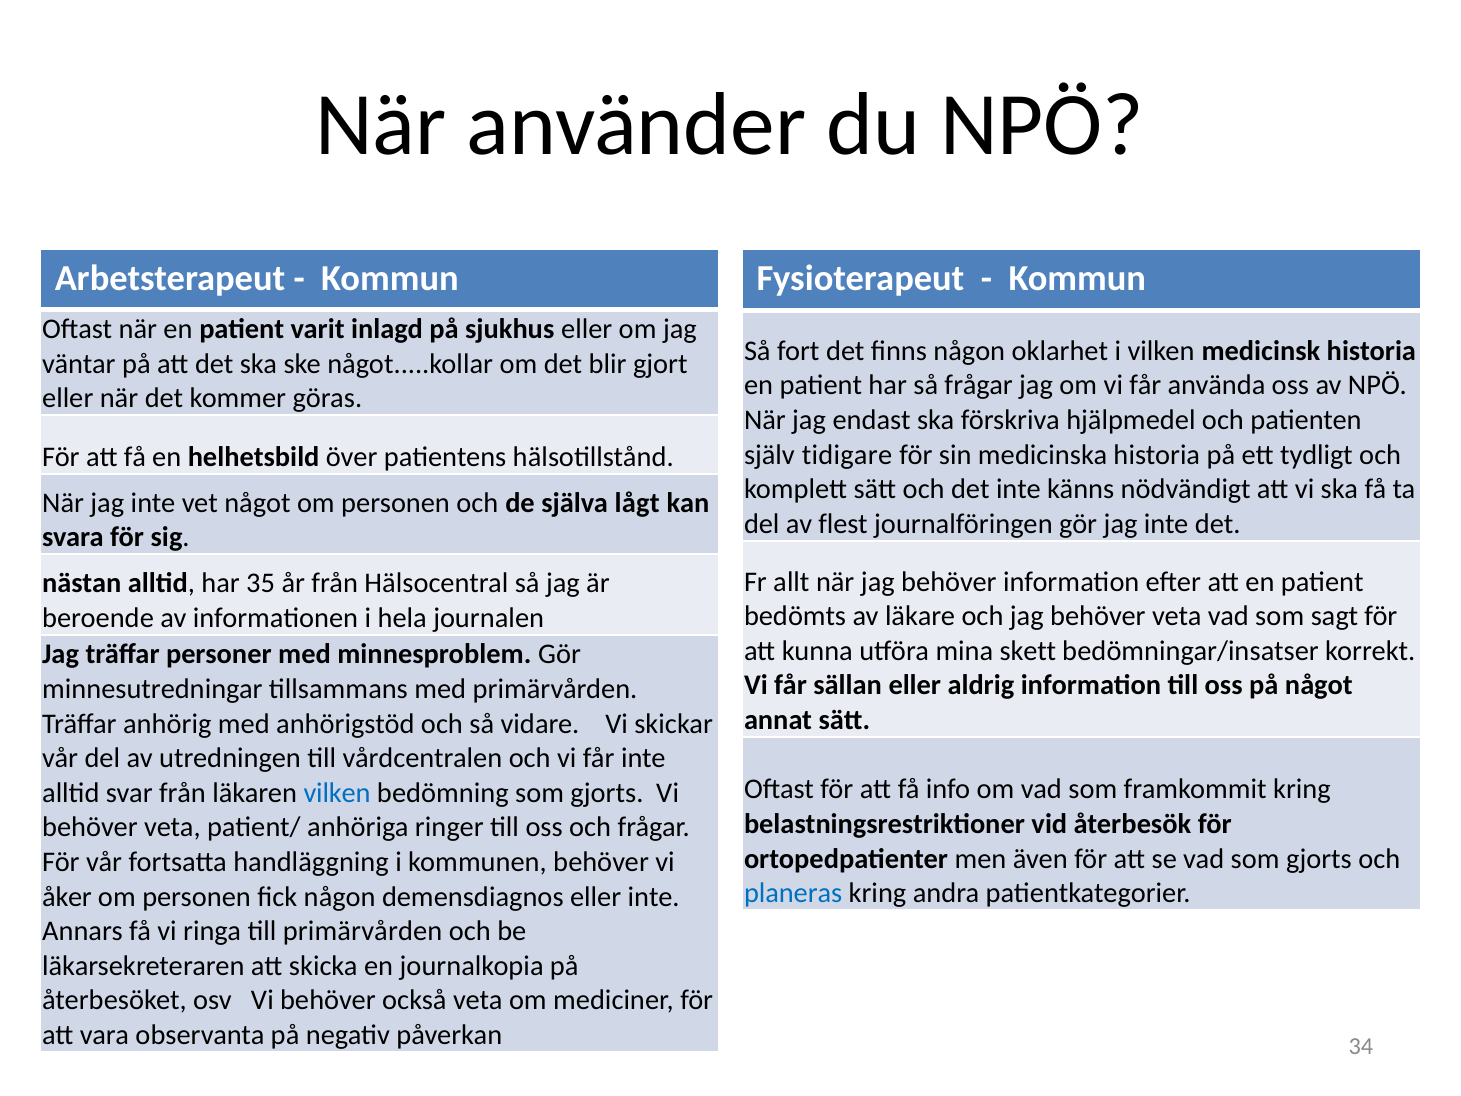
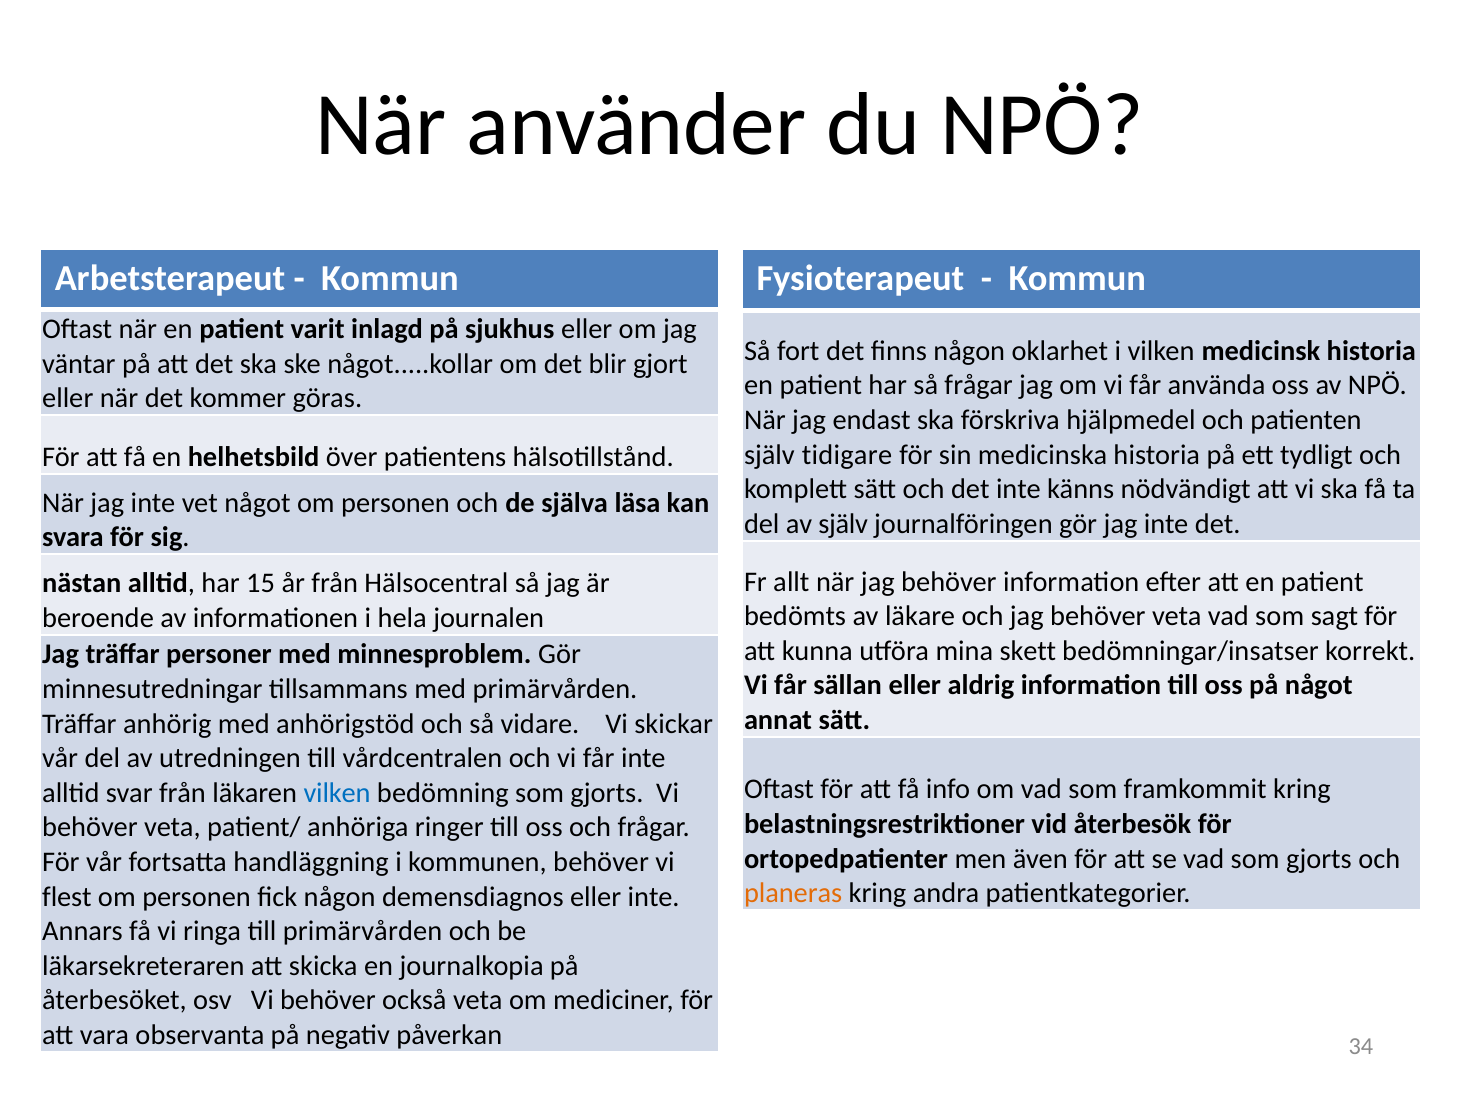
lågt: lågt -> läsa
av flest: flest -> själv
35: 35 -> 15
planeras colour: blue -> orange
åker: åker -> flest
